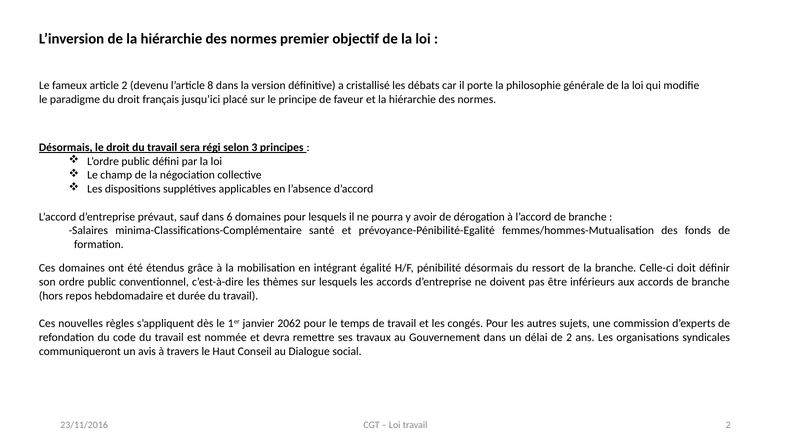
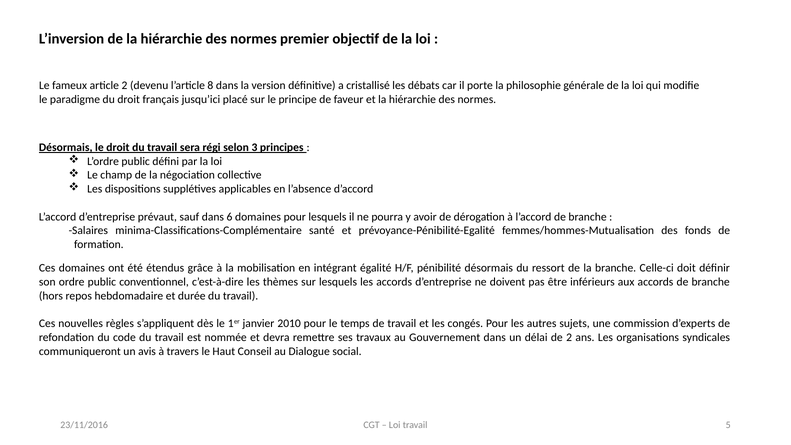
2062: 2062 -> 2010
travail 2: 2 -> 5
